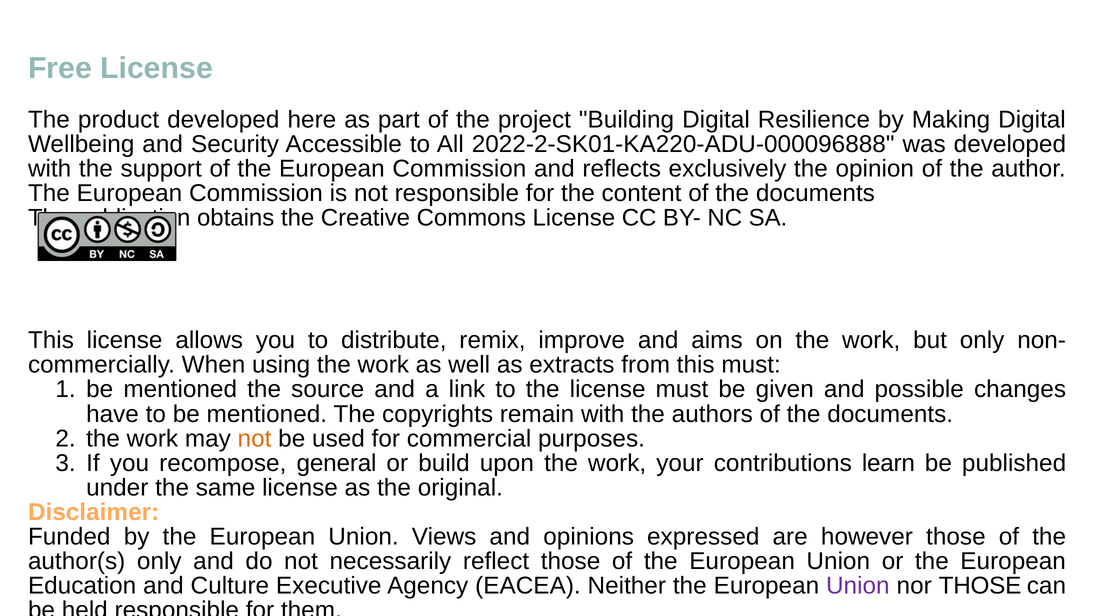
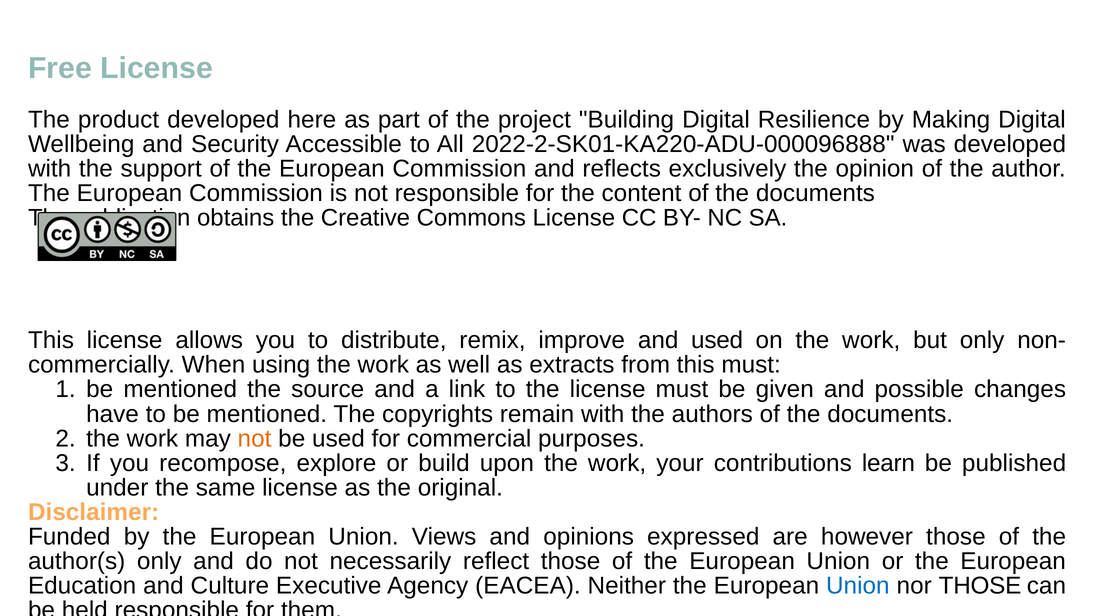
and aims: aims -> used
general: general -> explore
Union at (858, 586) colour: purple -> blue
